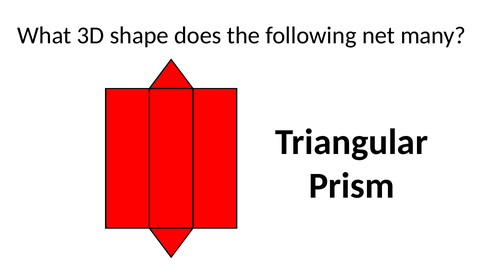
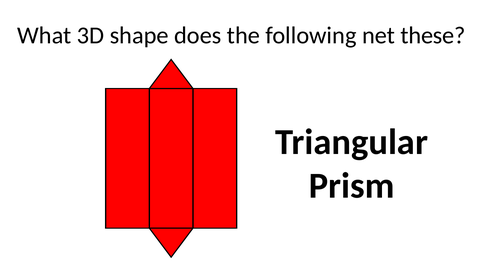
many: many -> these
